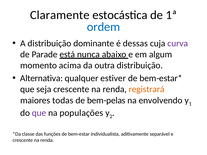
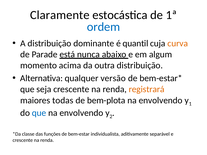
dessas: dessas -> quantil
curva colour: purple -> orange
estiver: estiver -> versão
bem-pelas: bem-pelas -> bem-plota
que at (39, 113) colour: purple -> blue
populações at (81, 113): populações -> envolvendo
